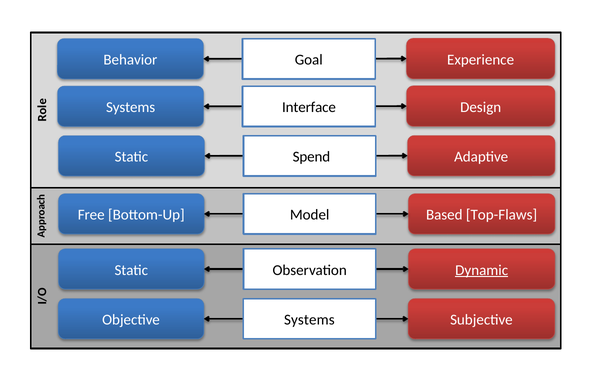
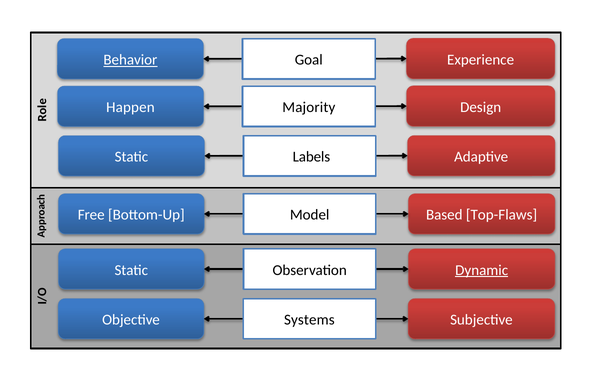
Behavior underline: none -> present
Systems at (131, 107): Systems -> Happen
Interface: Interface -> Majority
Spend: Spend -> Labels
